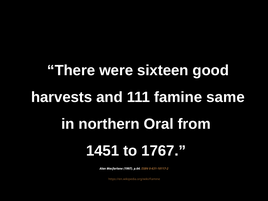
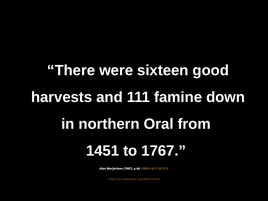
same: same -> down
